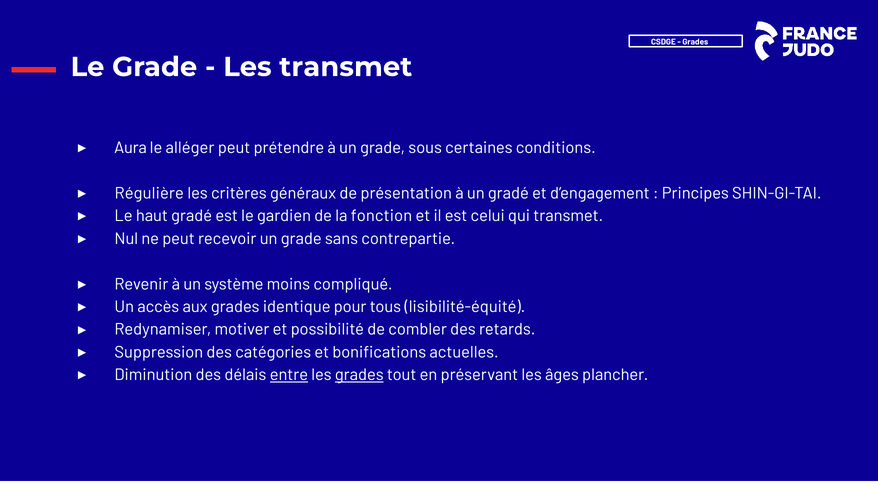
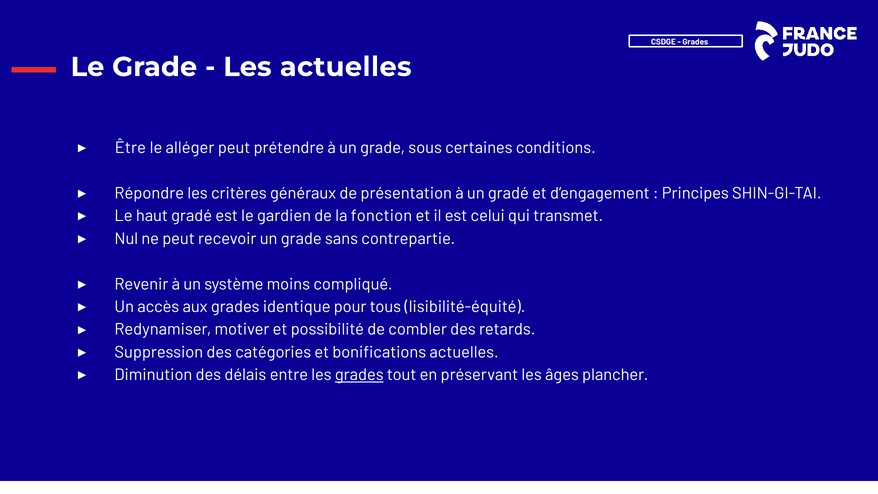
Les transmet: transmet -> actuelles
Aura: Aura -> Être
Régulière: Régulière -> Répondre
entre underline: present -> none
